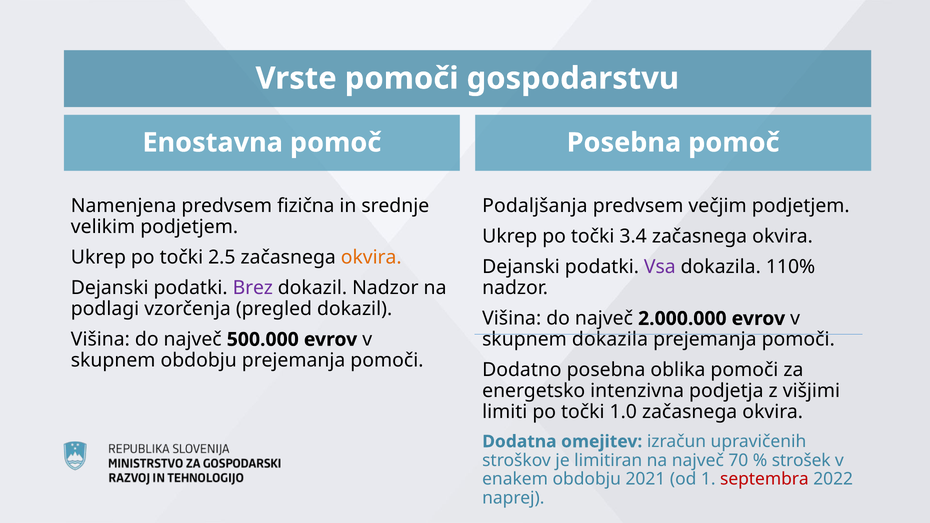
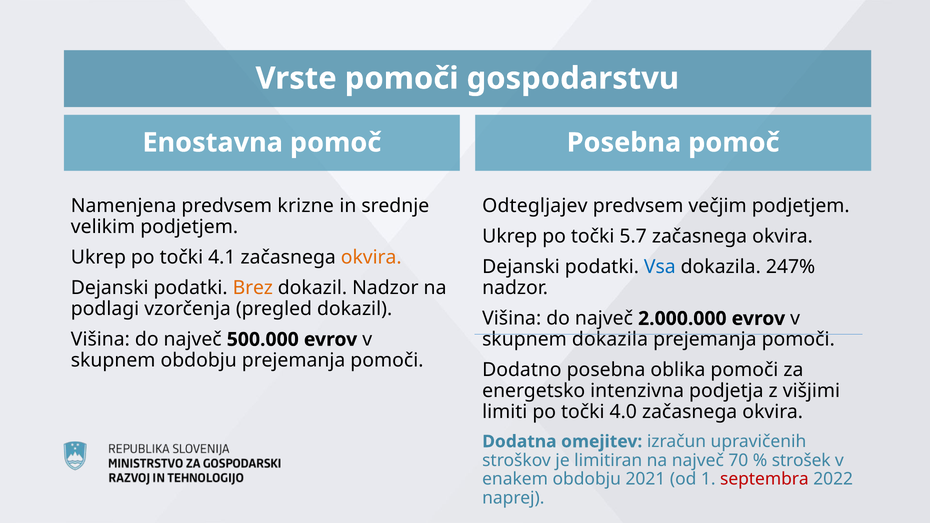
fizična: fizična -> krizne
Podaljšanja: Podaljšanja -> Odtegljajev
3.4: 3.4 -> 5.7
2.5: 2.5 -> 4.1
Vsa colour: purple -> blue
110%: 110% -> 247%
Brez colour: purple -> orange
1.0: 1.0 -> 4.0
